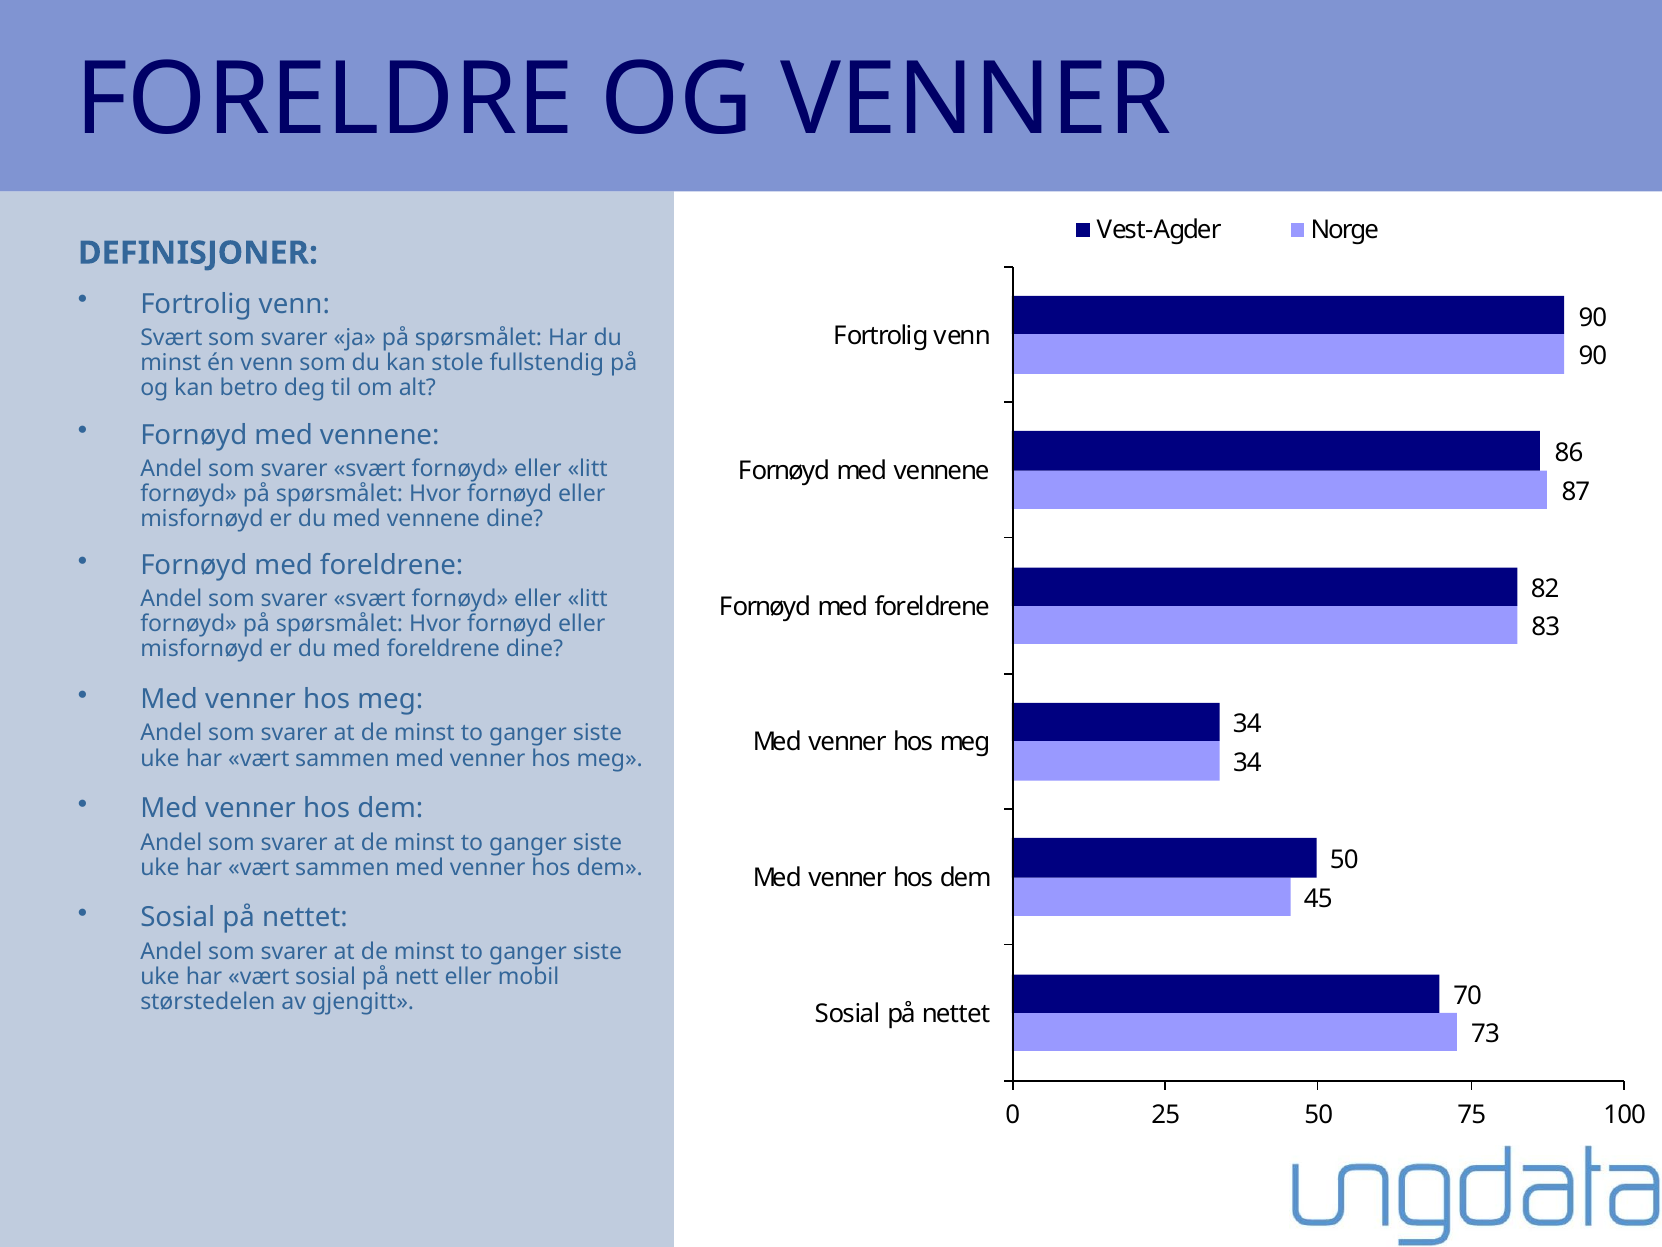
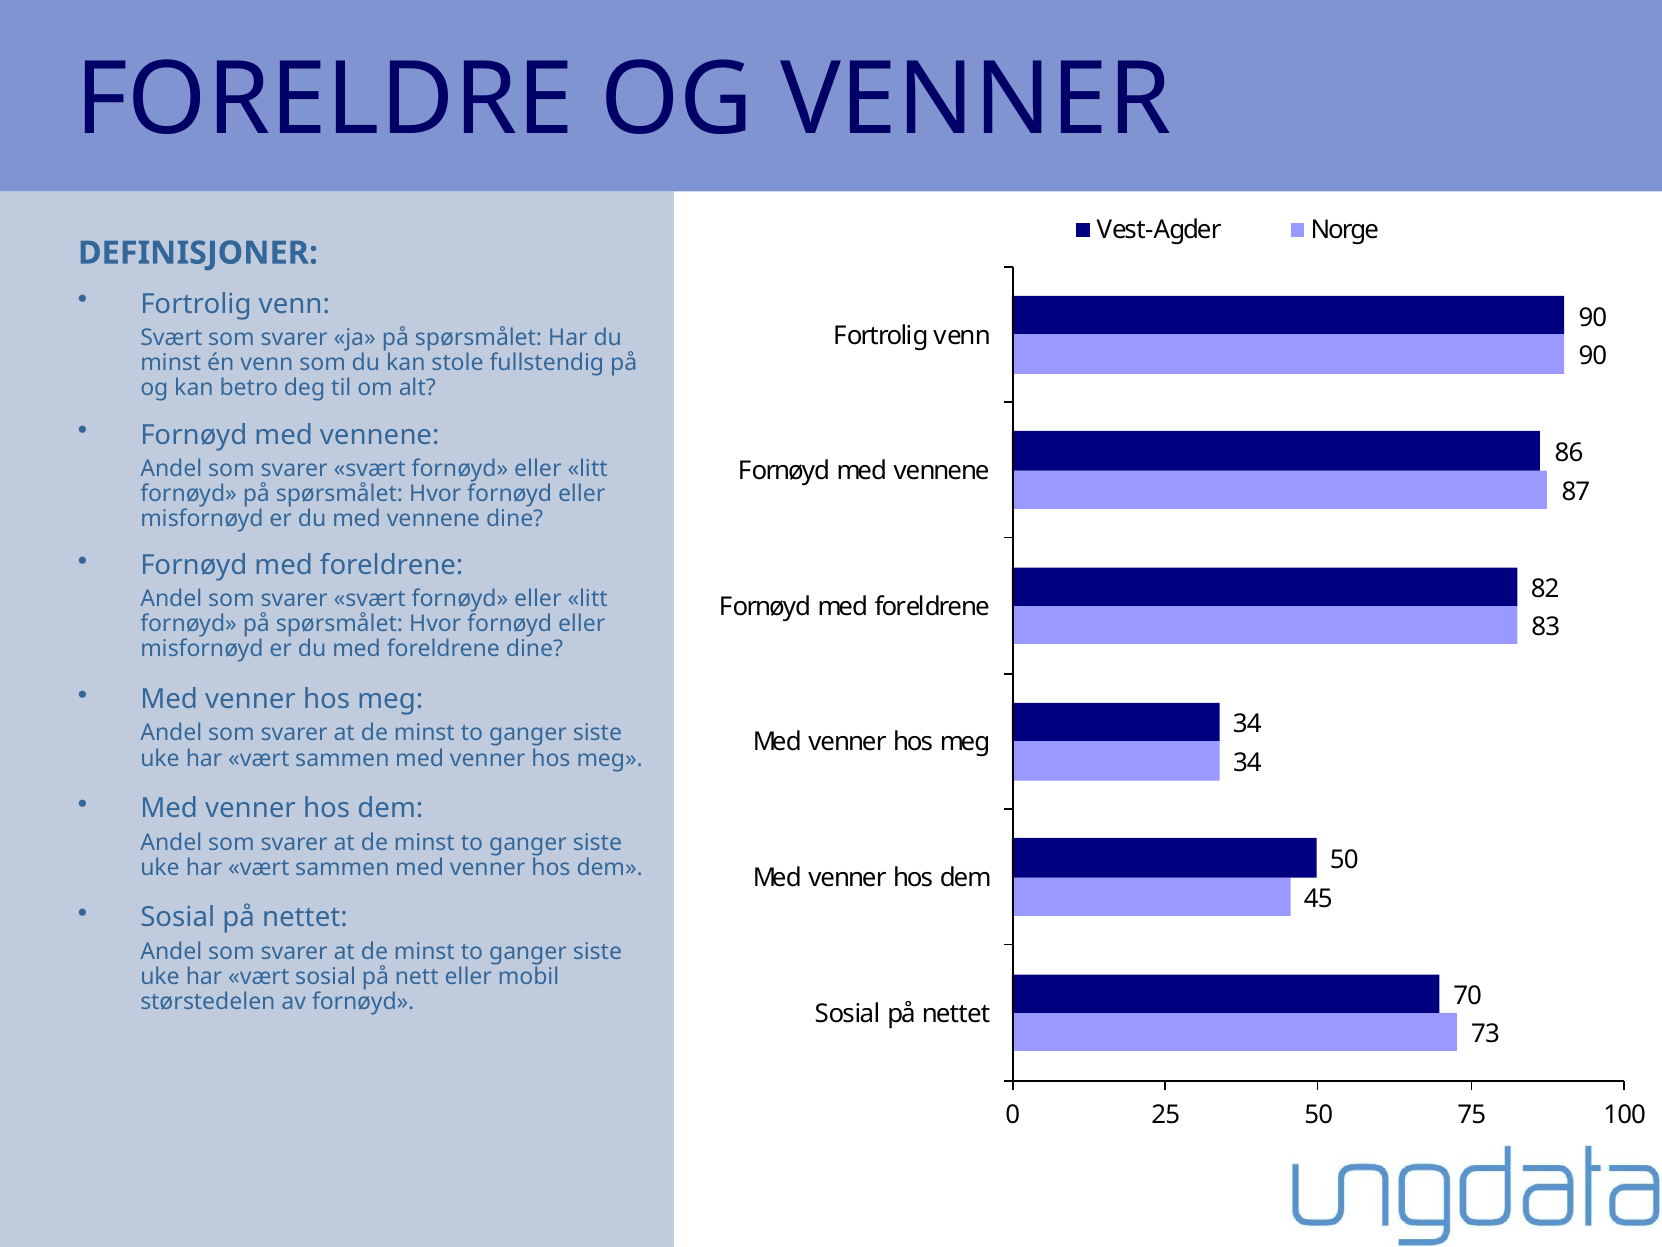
av gjengitt: gjengitt -> fornøyd
